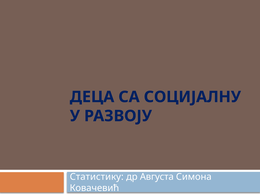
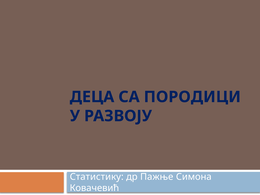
СОЦИЈАЛНУ: СОЦИЈАЛНУ -> ПОРОДИЦИ
Августа: Августа -> Пажње
